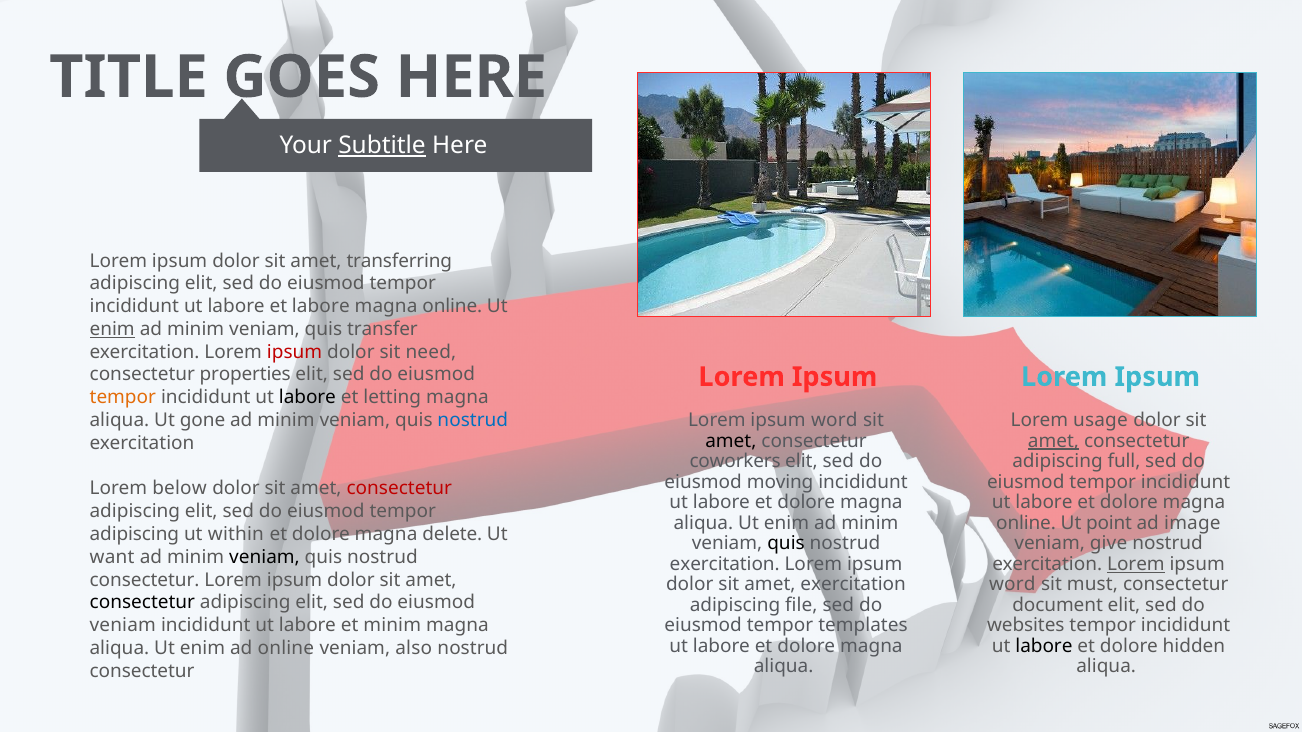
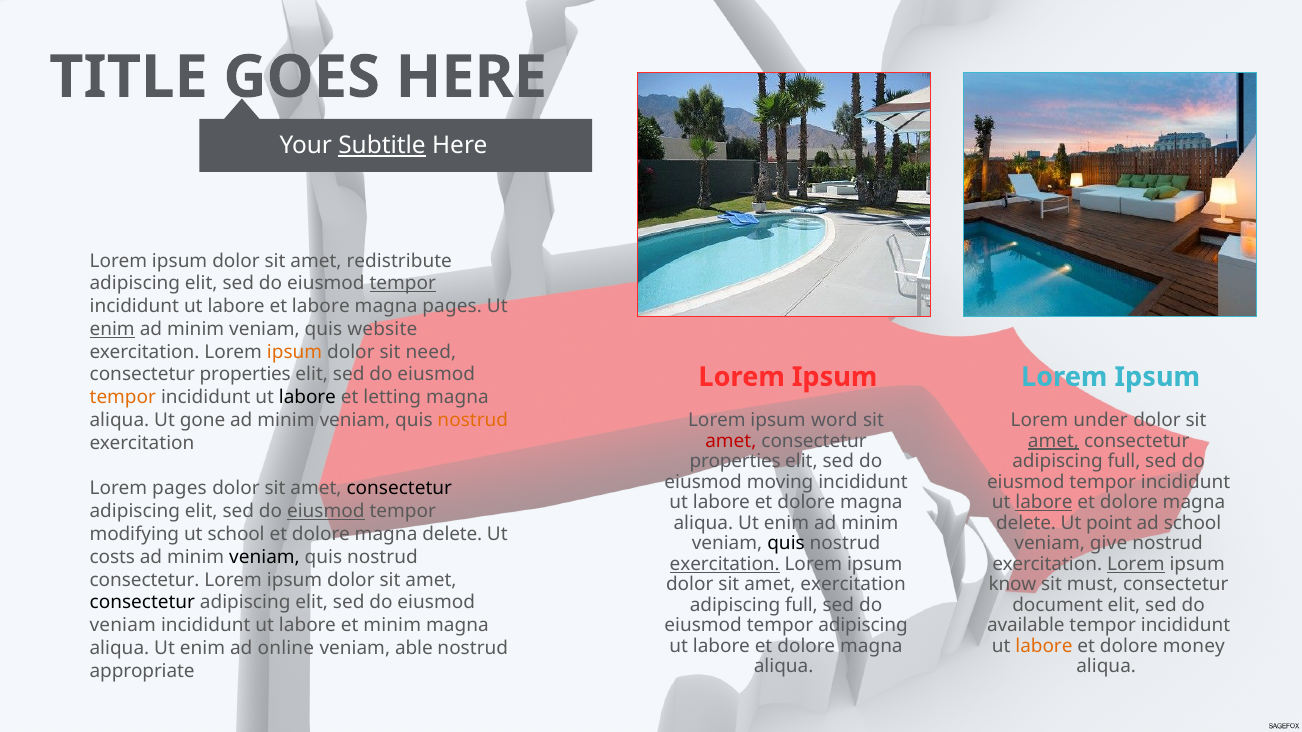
transferring: transferring -> redistribute
tempor at (403, 284) underline: none -> present
online at (452, 306): online -> pages
transfer: transfer -> website
ipsum at (295, 352) colour: red -> orange
nostrud at (473, 420) colour: blue -> orange
usage: usage -> under
amet at (731, 441) colour: black -> red
coworkers at (735, 462): coworkers -> properties
Lorem below: below -> pages
consectetur at (399, 489) colour: red -> black
labore at (1044, 503) underline: none -> present
eiusmod at (326, 512) underline: none -> present
online at (1026, 523): online -> delete
ad image: image -> school
adipiscing at (134, 534): adipiscing -> modifying
ut within: within -> school
want: want -> costs
exercitation at (725, 564) underline: none -> present
word at (1012, 585): word -> know
file at (801, 605): file -> full
tempor templates: templates -> adipiscing
websites: websites -> available
labore at (1044, 646) colour: black -> orange
hidden: hidden -> money
also: also -> able
consectetur at (142, 671): consectetur -> appropriate
